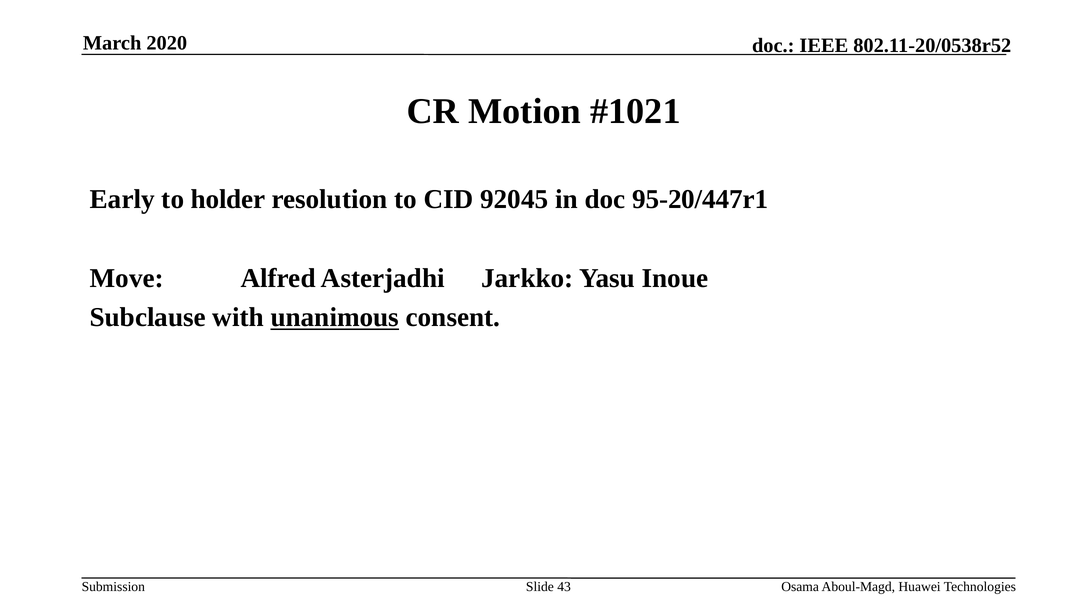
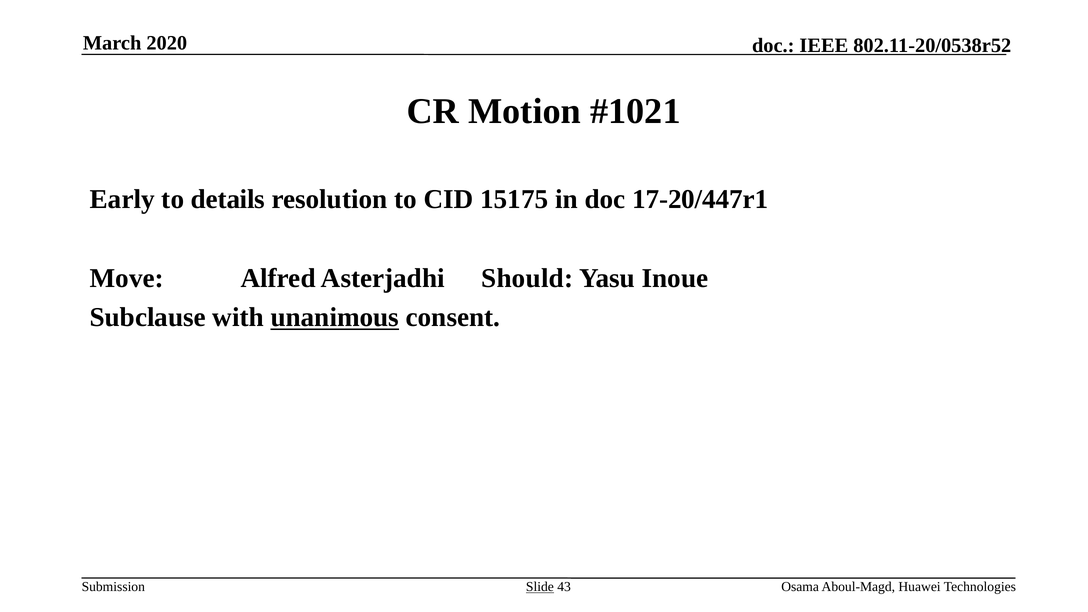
holder: holder -> details
92045: 92045 -> 15175
95-20/447r1: 95-20/447r1 -> 17-20/447r1
Jarkko: Jarkko -> Should
Slide underline: none -> present
